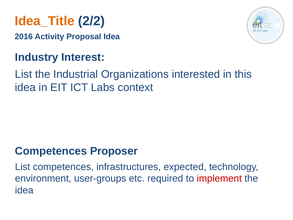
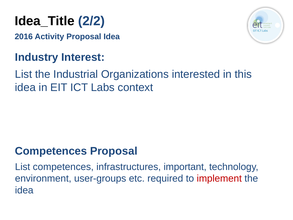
Idea_Title colour: orange -> black
Competences Proposer: Proposer -> Proposal
expected: expected -> important
